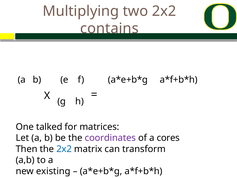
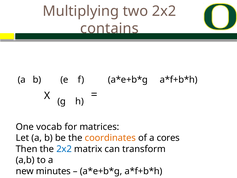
talked: talked -> vocab
coordinates colour: purple -> orange
existing: existing -> minutes
